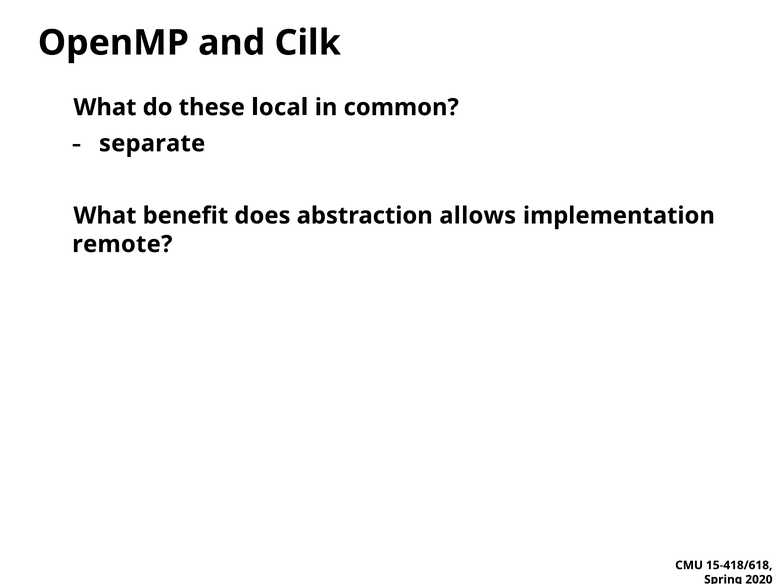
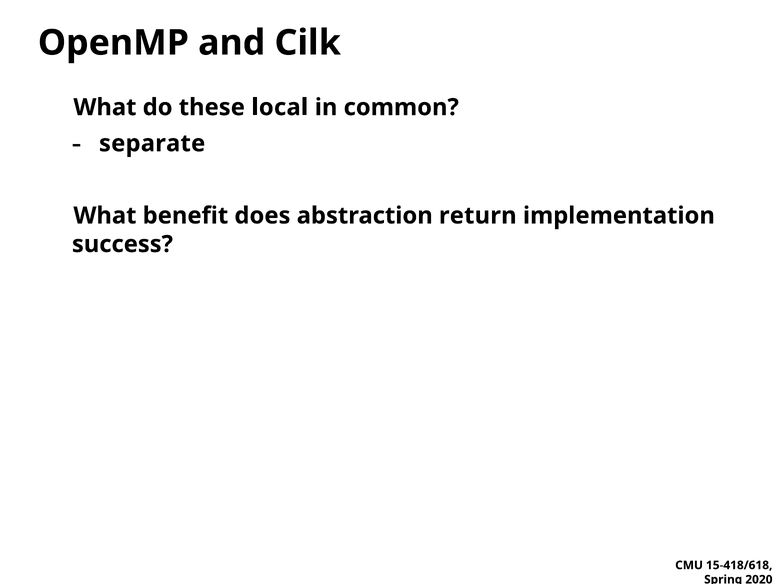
allows: allows -> return
remote: remote -> success
